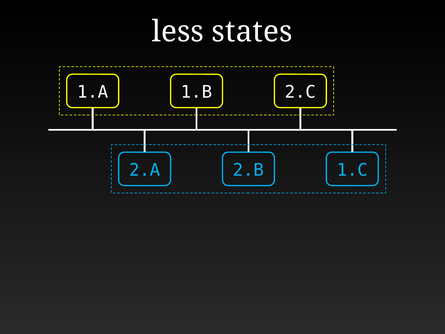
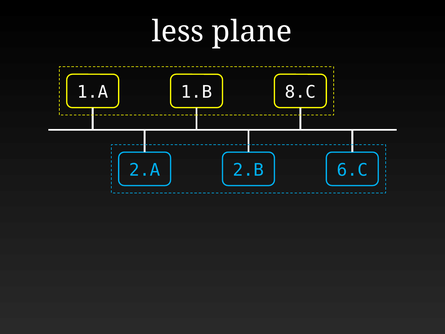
states: states -> plane
2.C: 2.C -> 8.C
1.C: 1.C -> 6.C
